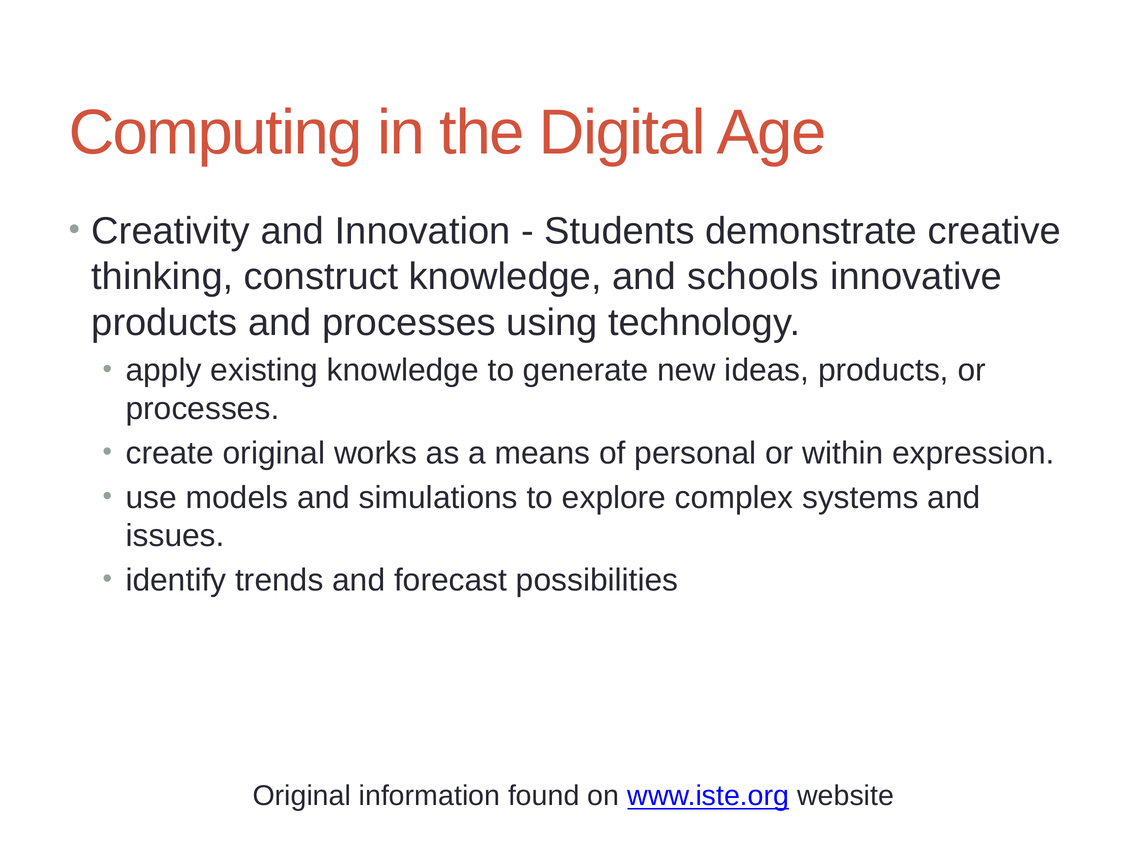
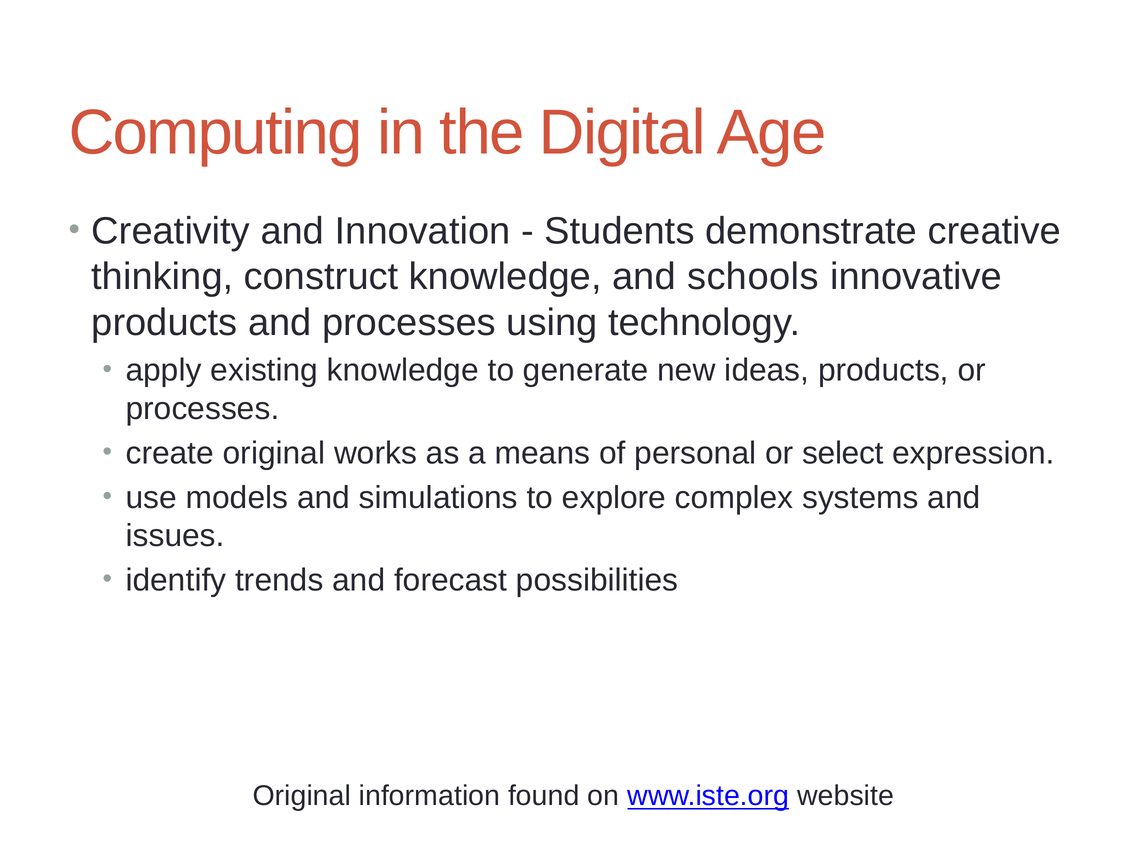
within: within -> select
